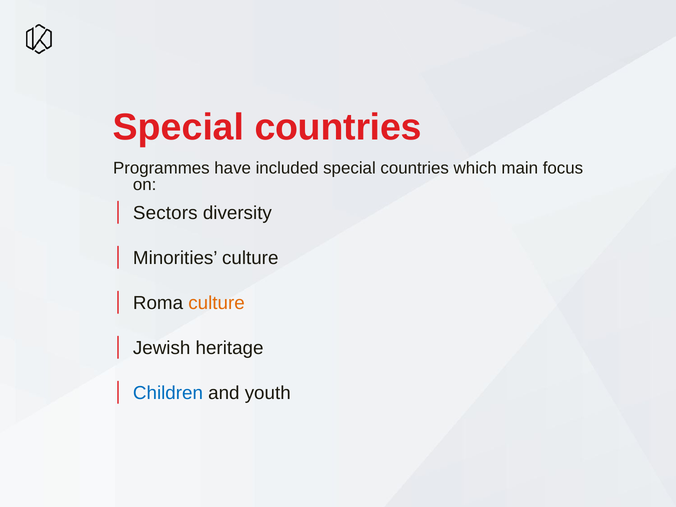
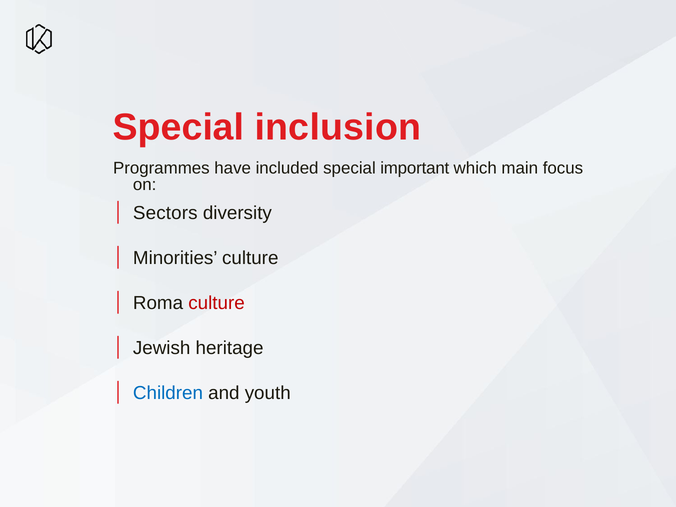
countries at (338, 127): countries -> inclusion
included special countries: countries -> important
culture at (217, 303) colour: orange -> red
